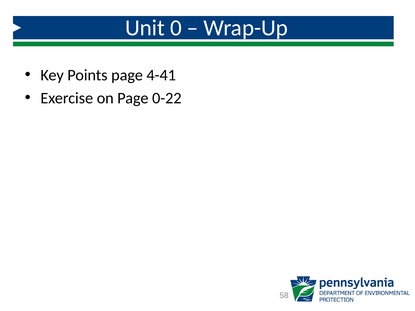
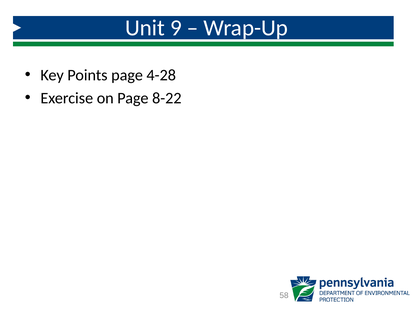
0: 0 -> 9
4-41: 4-41 -> 4-28
0-22: 0-22 -> 8-22
